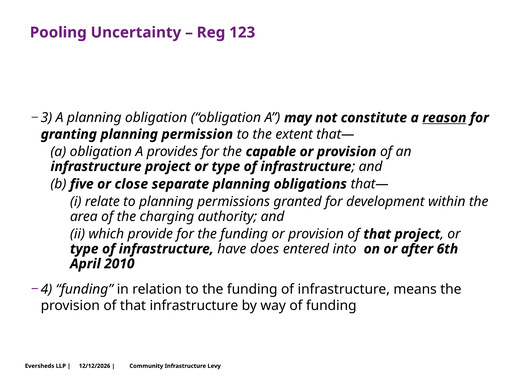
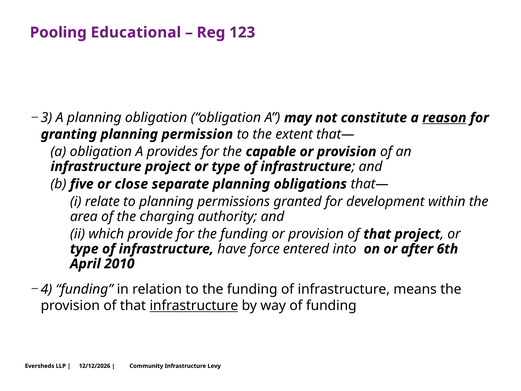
Uncertainty: Uncertainty -> Educational
does: does -> force
infrastructure at (194, 306) underline: none -> present
